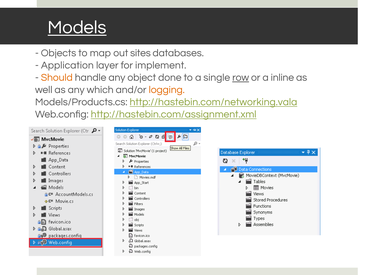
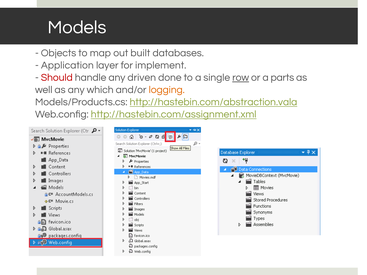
Models underline: present -> none
sites: sites -> built
Should colour: orange -> red
object: object -> driven
inline: inline -> parts
http://hastebin.com/networking.vala: http://hastebin.com/networking.vala -> http://hastebin.com/abstraction.vala
